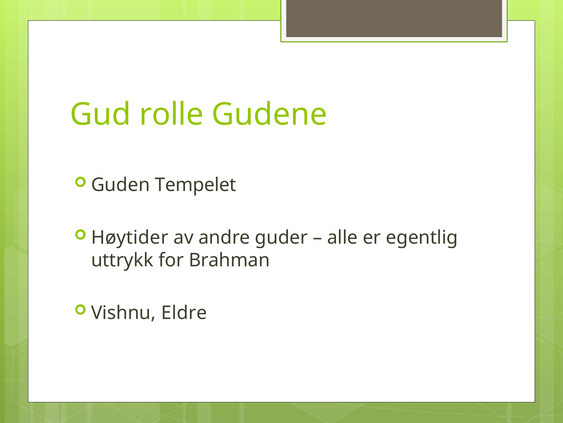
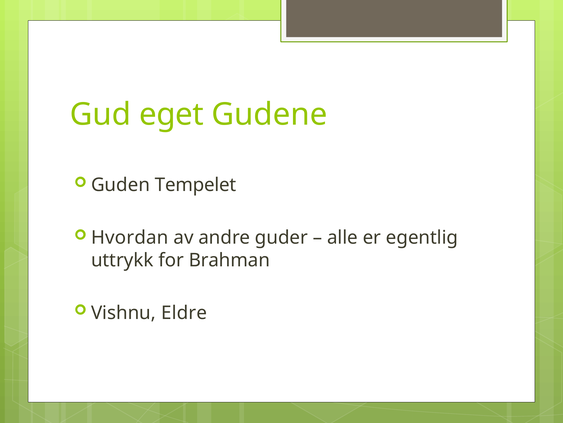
rolle: rolle -> eget
Høytider: Høytider -> Hvordan
